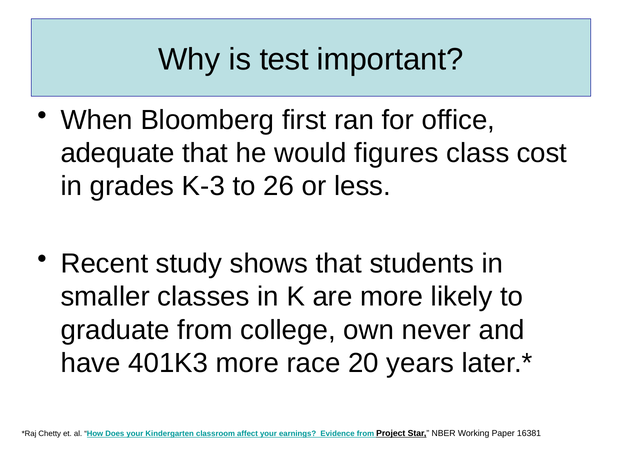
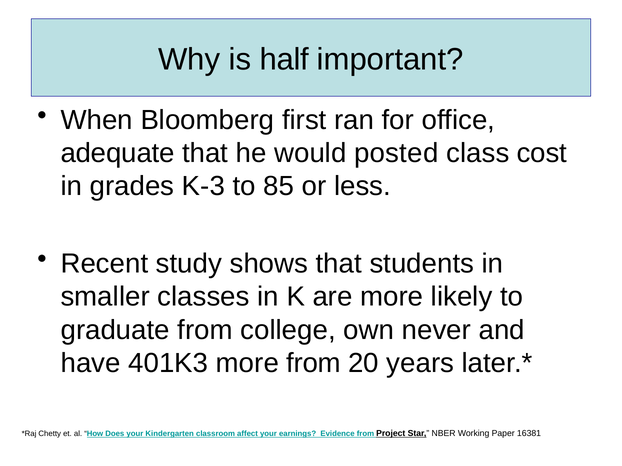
test: test -> half
figures: figures -> posted
26: 26 -> 85
more race: race -> from
